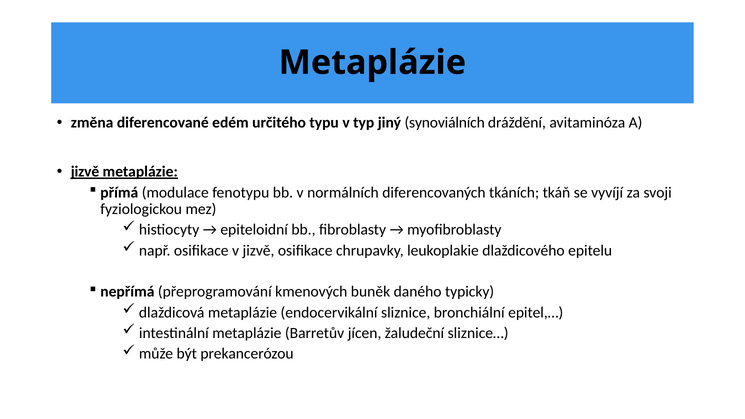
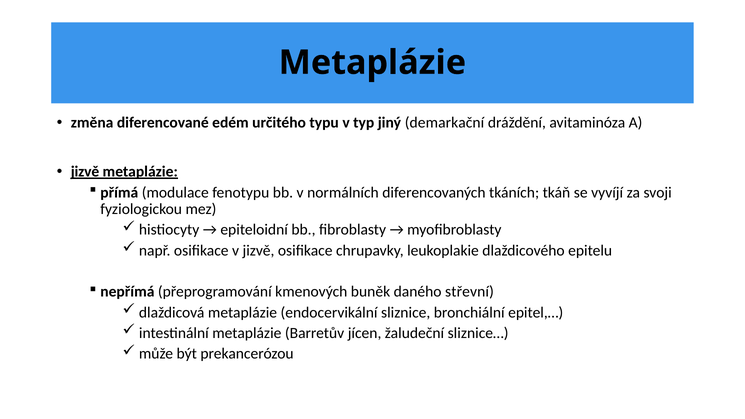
synoviálních: synoviálních -> demarkační
typicky: typicky -> střevní
